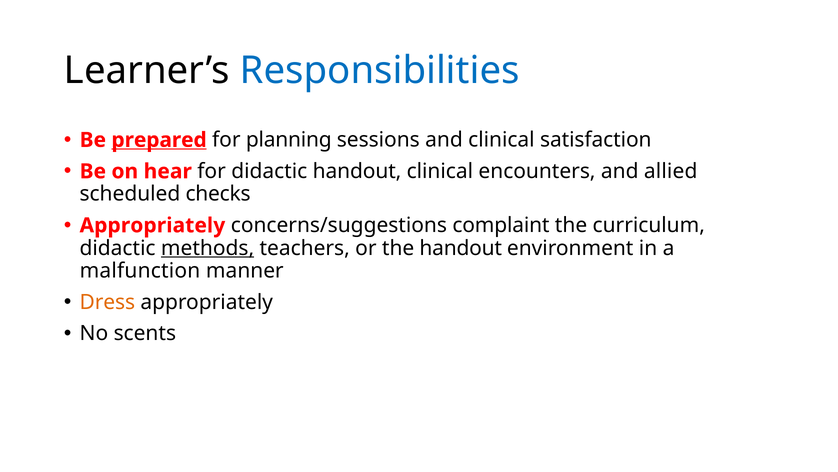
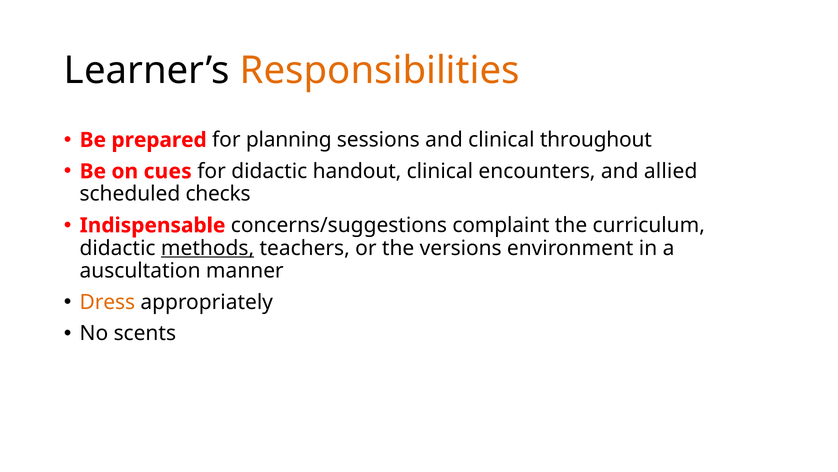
Responsibilities colour: blue -> orange
prepared underline: present -> none
satisfaction: satisfaction -> throughout
hear: hear -> cues
Appropriately at (152, 225): Appropriately -> Indispensable
the handout: handout -> versions
malfunction: malfunction -> auscultation
